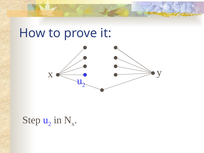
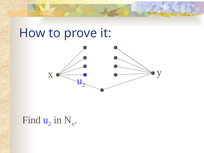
Step: Step -> Find
